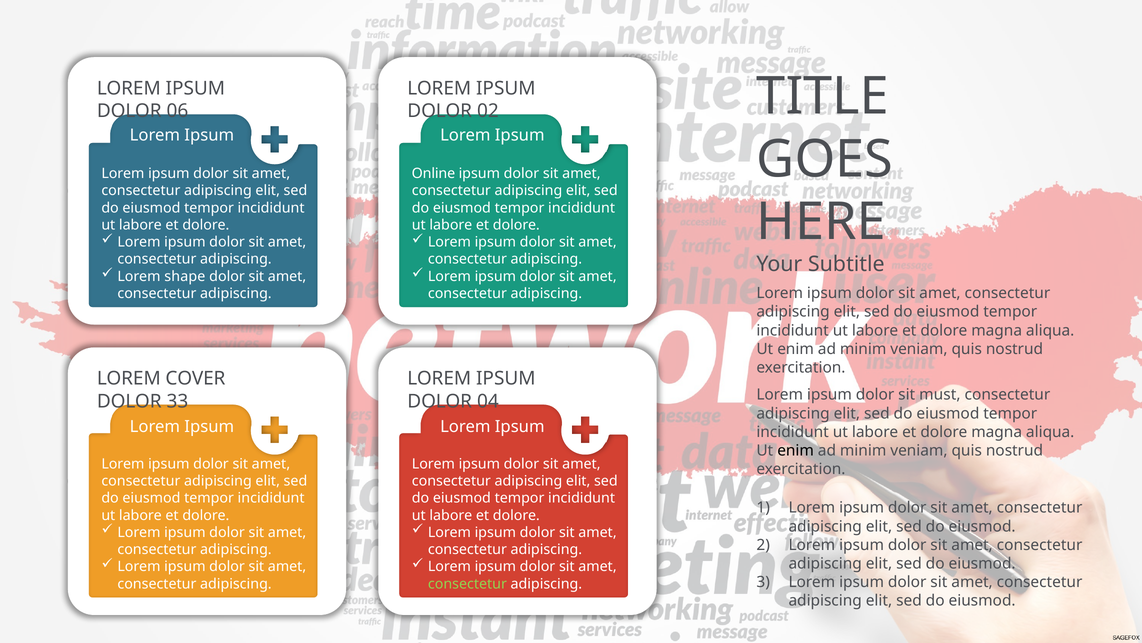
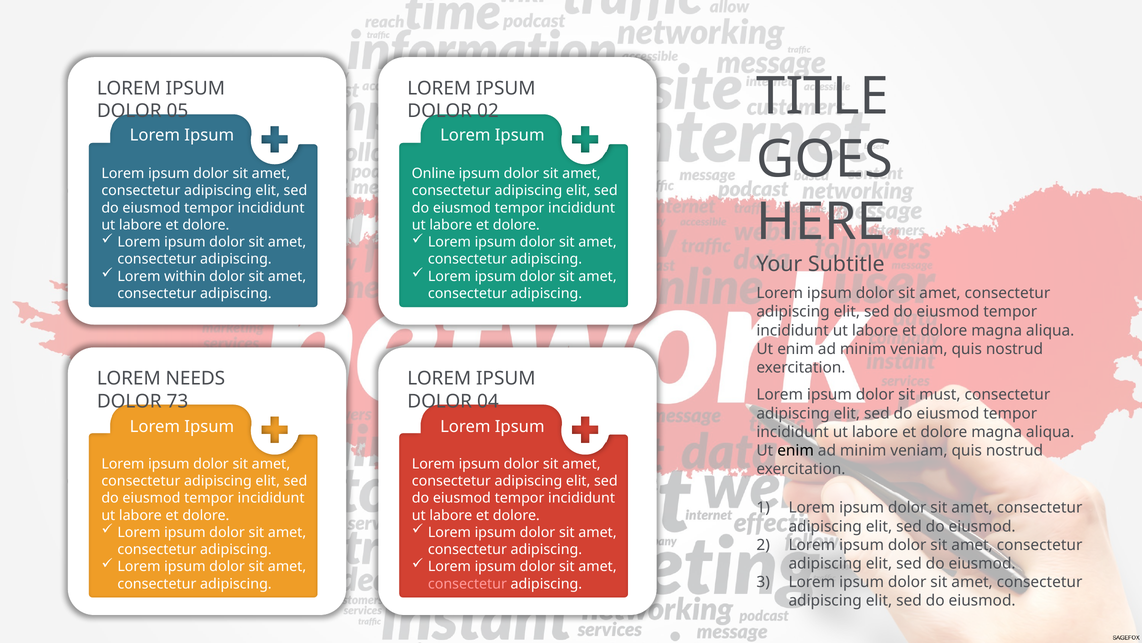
06: 06 -> 05
shape: shape -> within
COVER: COVER -> NEEDS
33: 33 -> 73
consectetur at (467, 583) colour: light green -> pink
